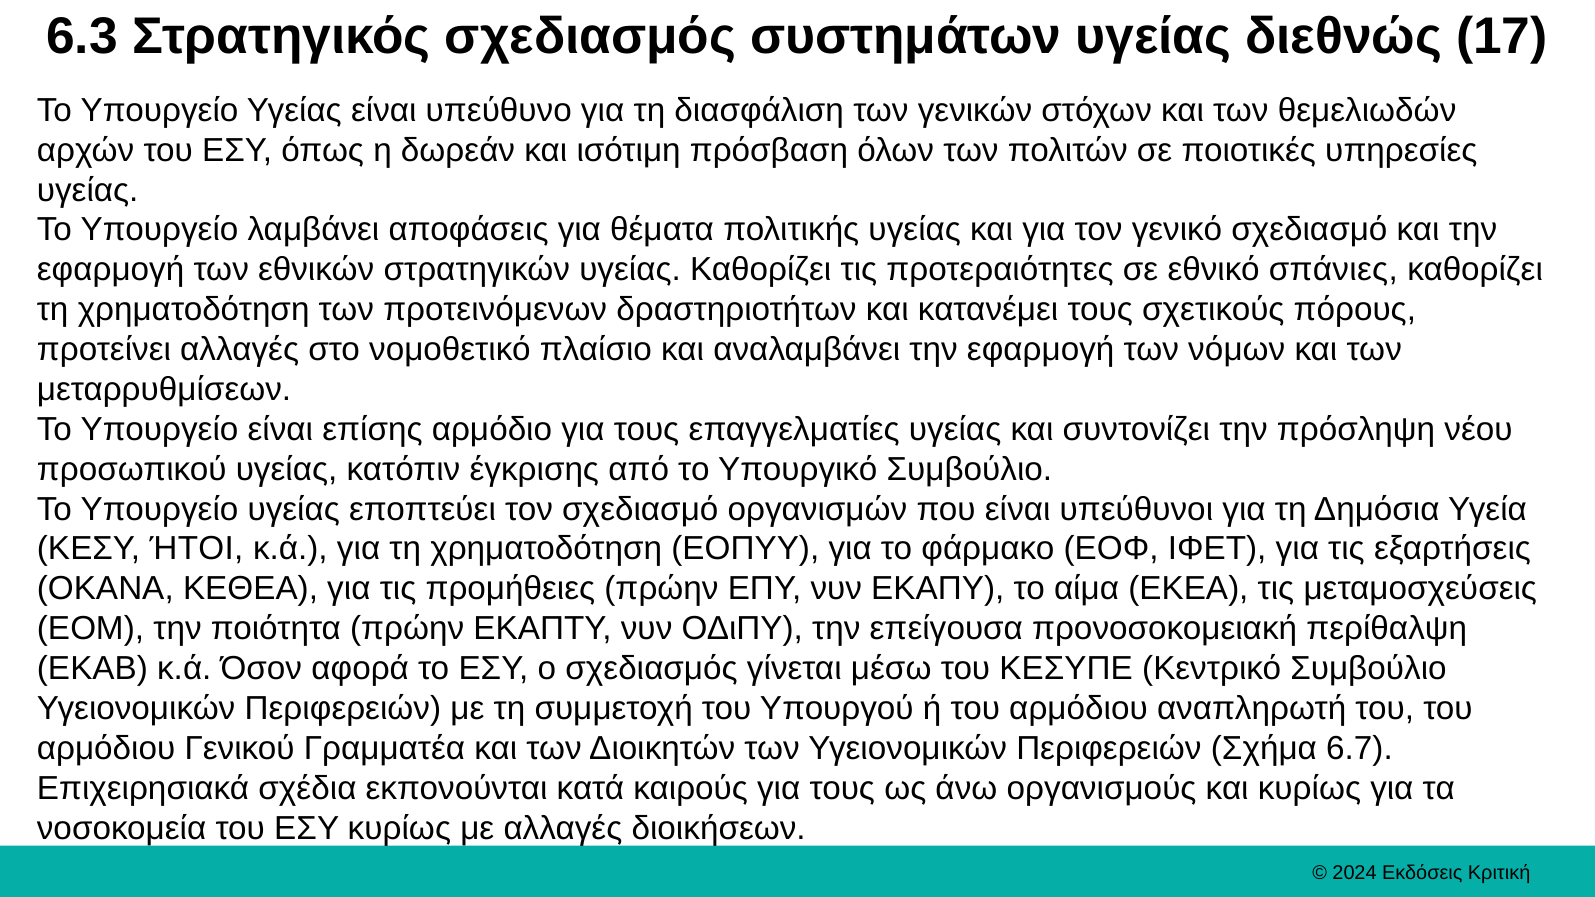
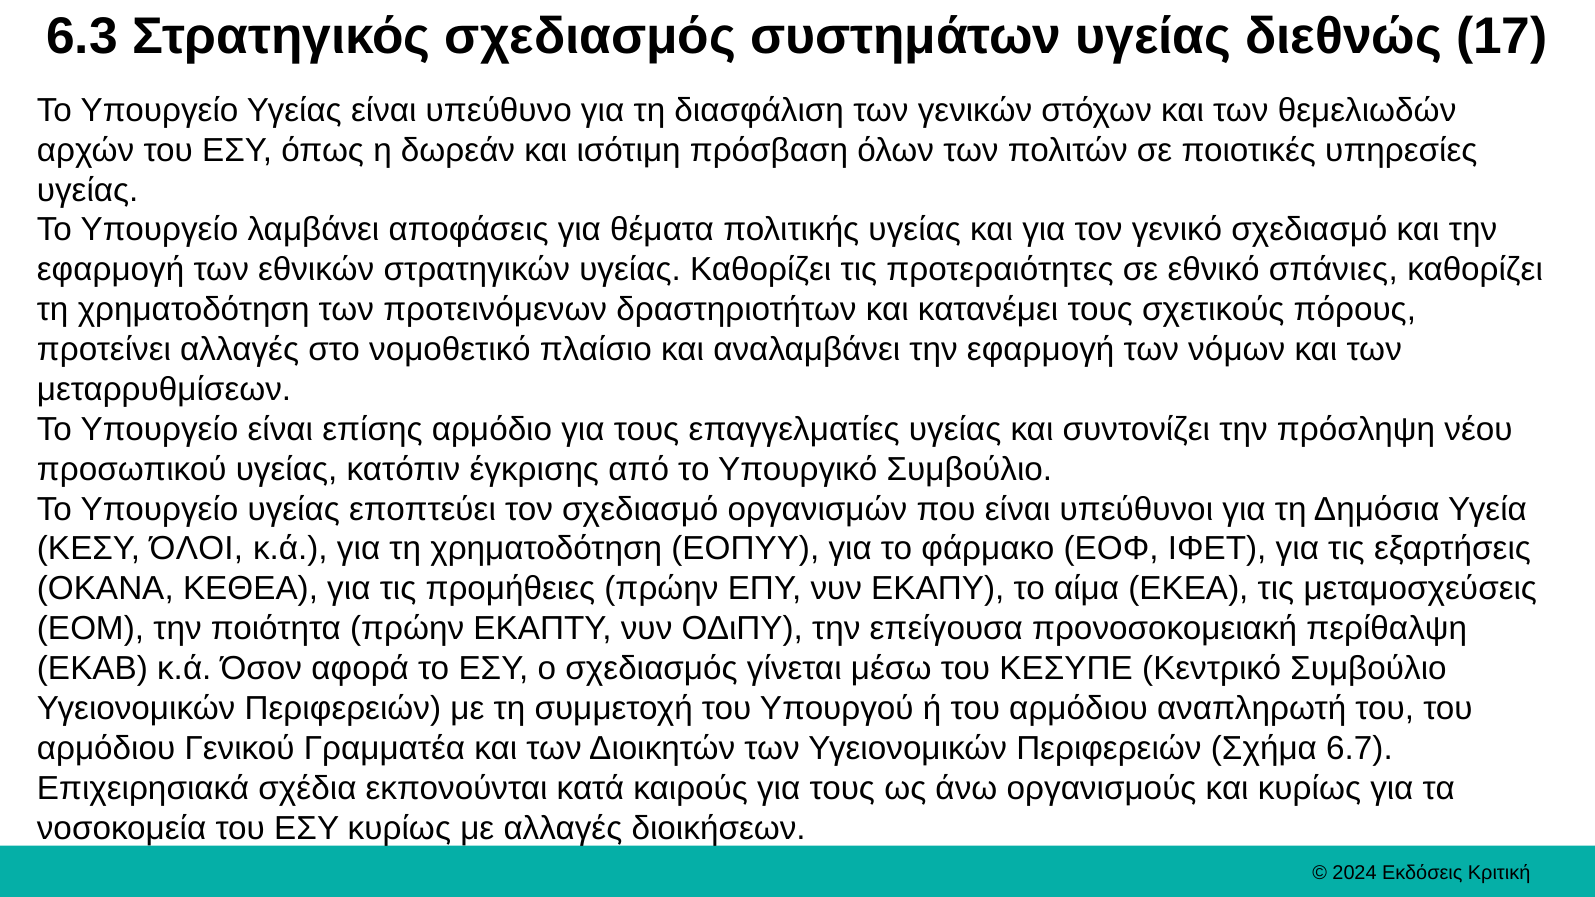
ΉΤΟΙ: ΉΤΟΙ -> ΌΛΟΙ
